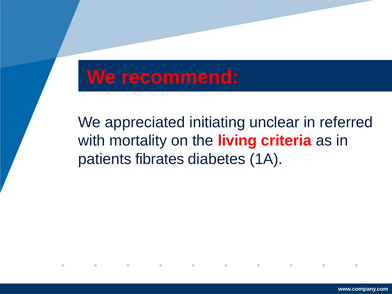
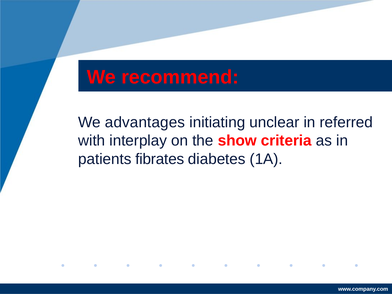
appreciated: appreciated -> advantages
mortality: mortality -> interplay
living: living -> show
